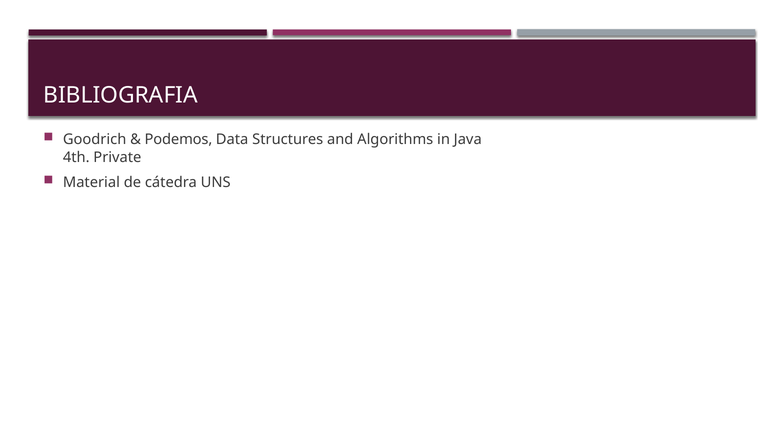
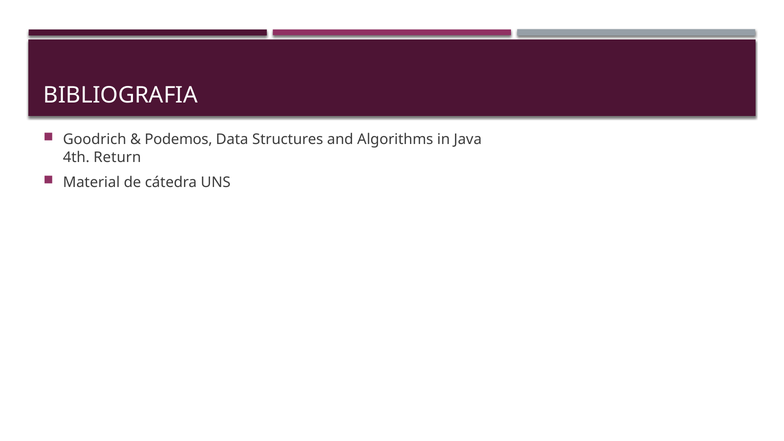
Private: Private -> Return
